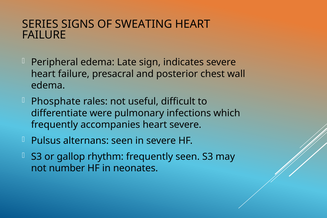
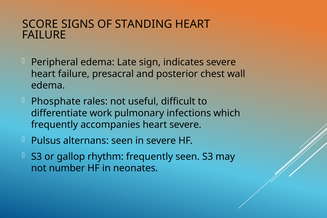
SERIES: SERIES -> SCORE
SWEATING: SWEATING -> STANDING
were: were -> work
